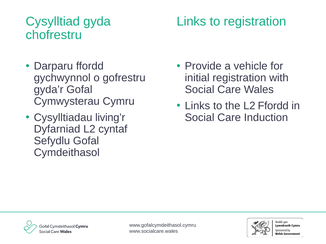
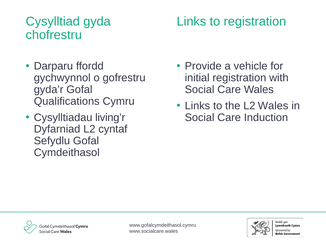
Cymwysterau: Cymwysterau -> Qualifications
L2 Ffordd: Ffordd -> Wales
